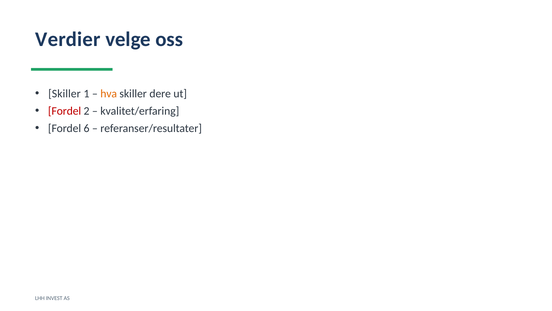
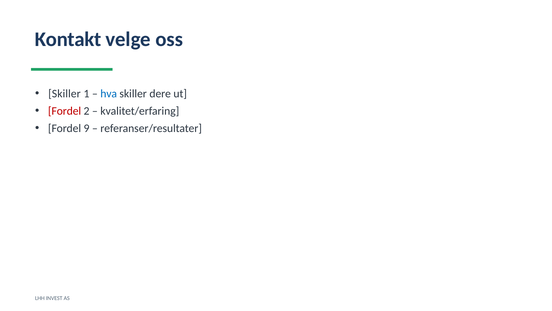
Verdier: Verdier -> Kontakt
hva colour: orange -> blue
6: 6 -> 9
